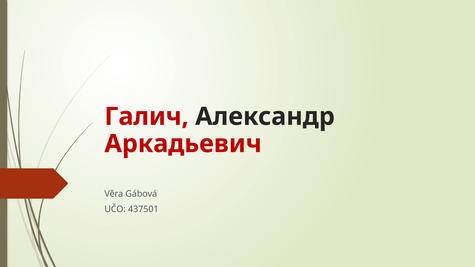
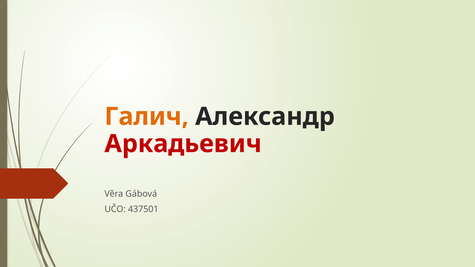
Галич colour: red -> orange
